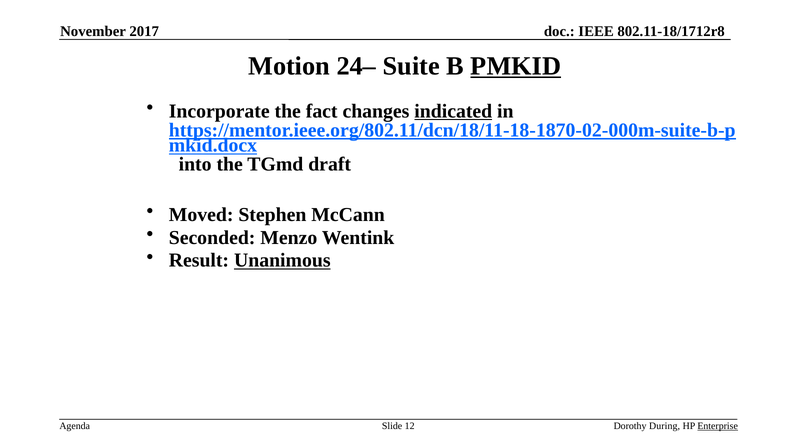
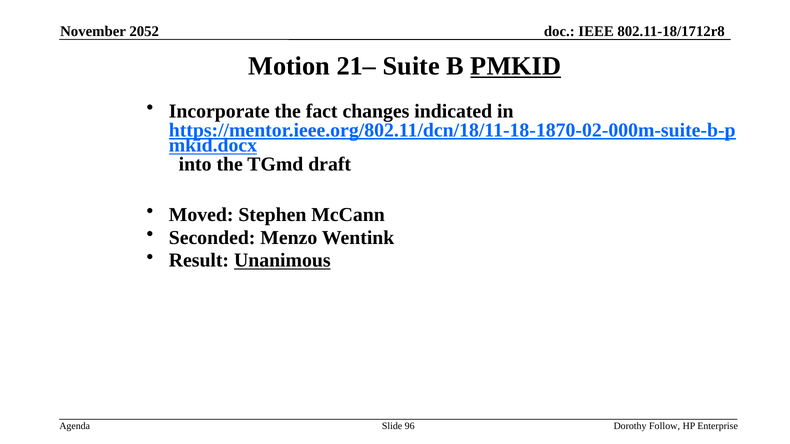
2017: 2017 -> 2052
24–: 24– -> 21–
indicated underline: present -> none
12: 12 -> 96
During: During -> Follow
Enterprise underline: present -> none
